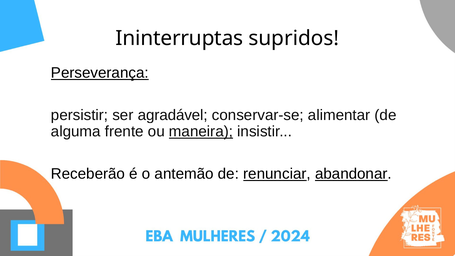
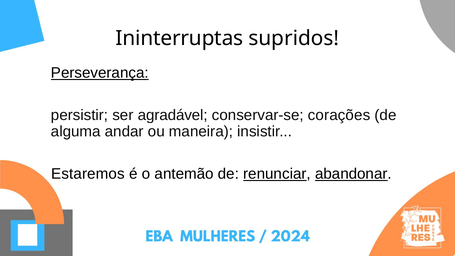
alimentar: alimentar -> corações
frente: frente -> andar
maneira underline: present -> none
Receberão: Receberão -> Estaremos
